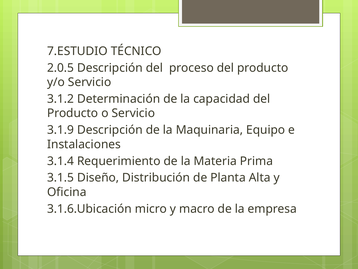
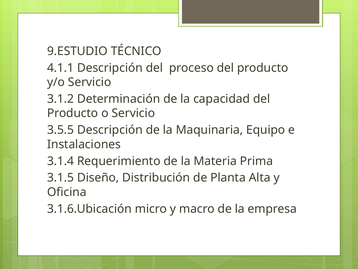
7.ESTUDIO: 7.ESTUDIO -> 9.ESTUDIO
2.0.5: 2.0.5 -> 4.1.1
3.1.9: 3.1.9 -> 3.5.5
